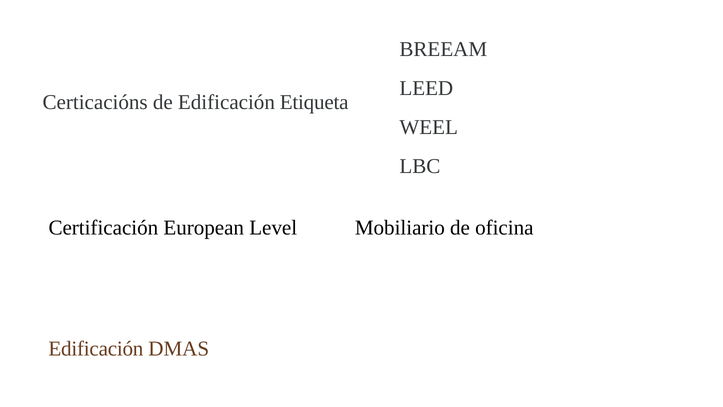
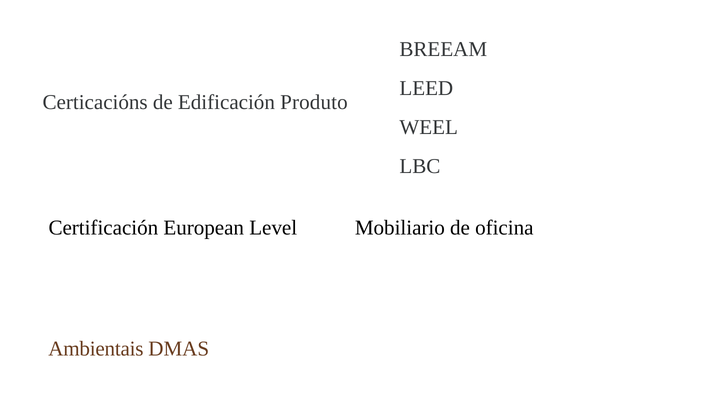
Etiqueta: Etiqueta -> Produto
Edificación at (96, 349): Edificación -> Ambientais
